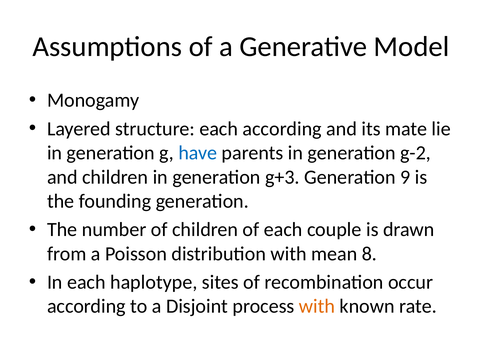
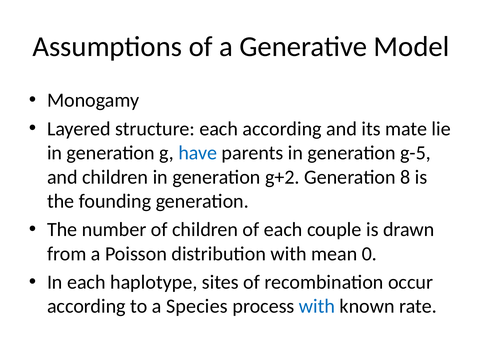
g-2: g-2 -> g-5
g+3: g+3 -> g+2
9: 9 -> 8
8: 8 -> 0
Disjoint: Disjoint -> Species
with at (317, 306) colour: orange -> blue
